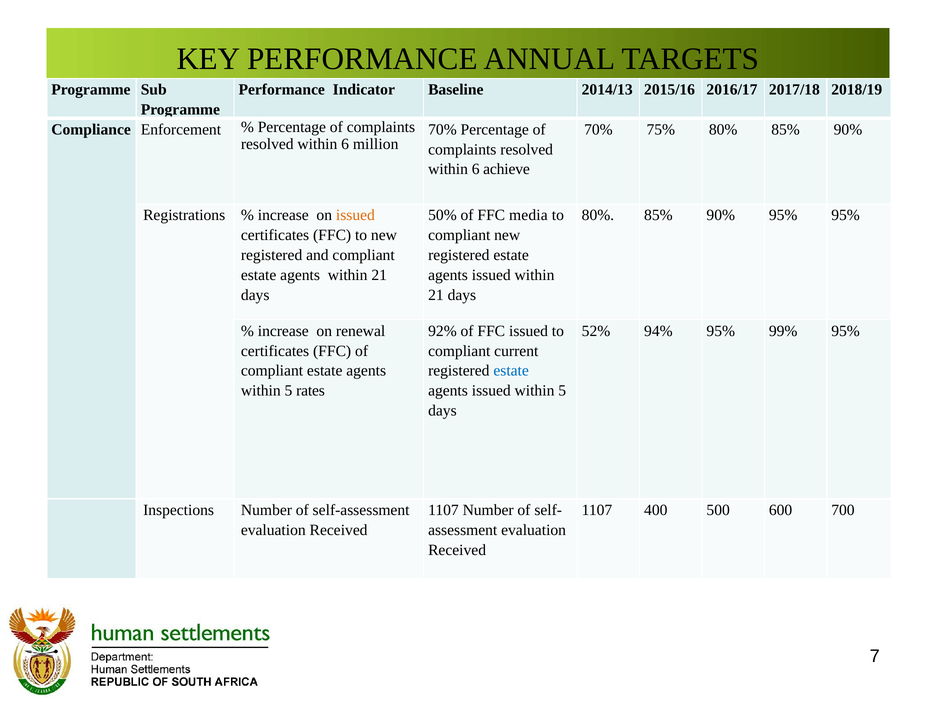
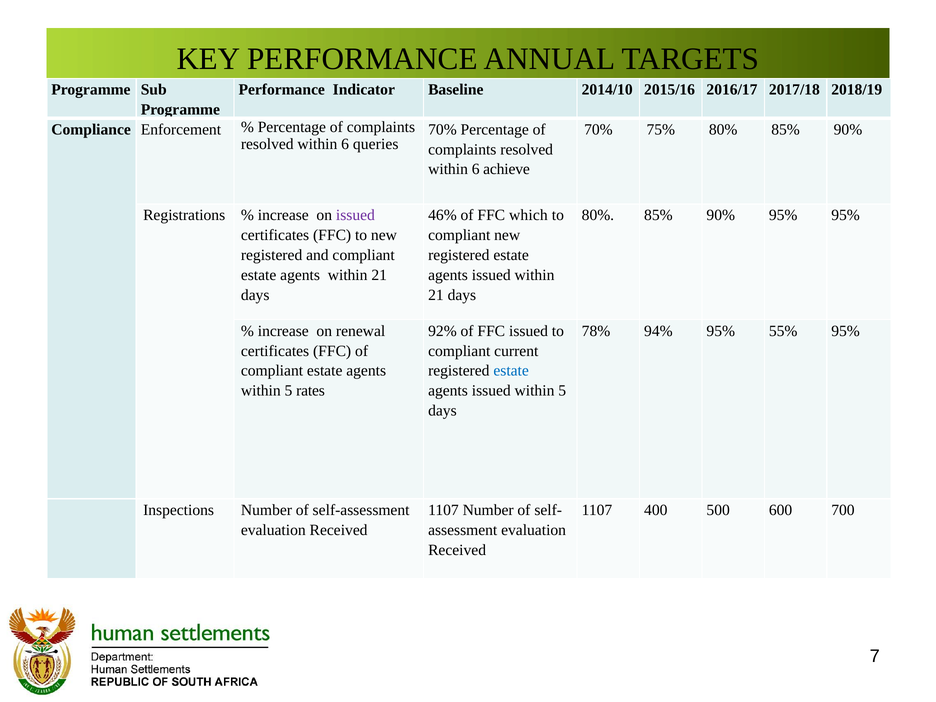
2014/13: 2014/13 -> 2014/10
million: million -> queries
issued at (355, 215) colour: orange -> purple
50%: 50% -> 46%
media: media -> which
52%: 52% -> 78%
99%: 99% -> 55%
